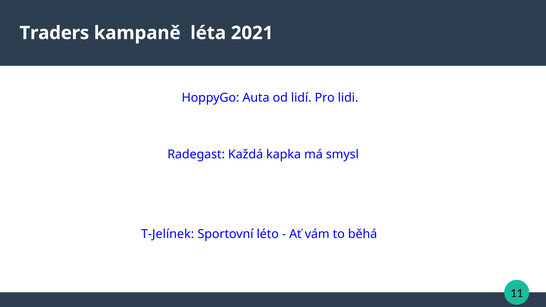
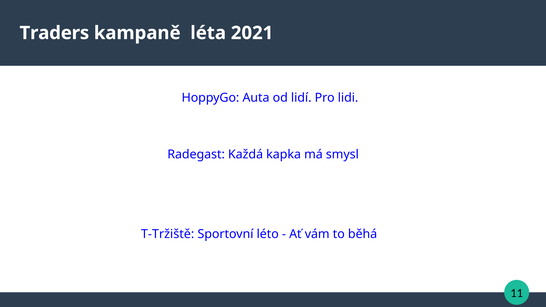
T-Jelínek: T-Jelínek -> T-Tržiště
